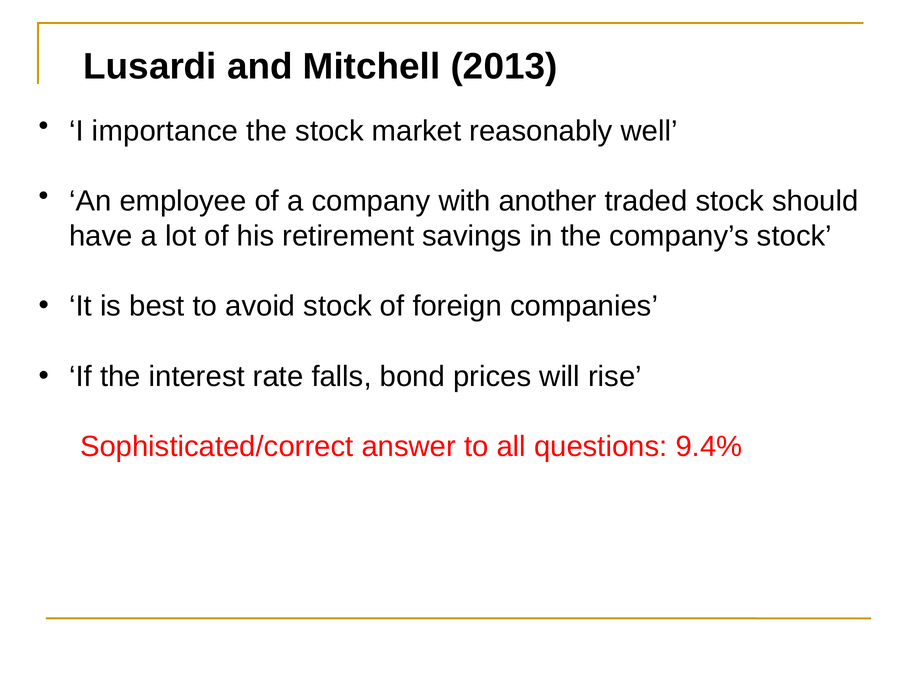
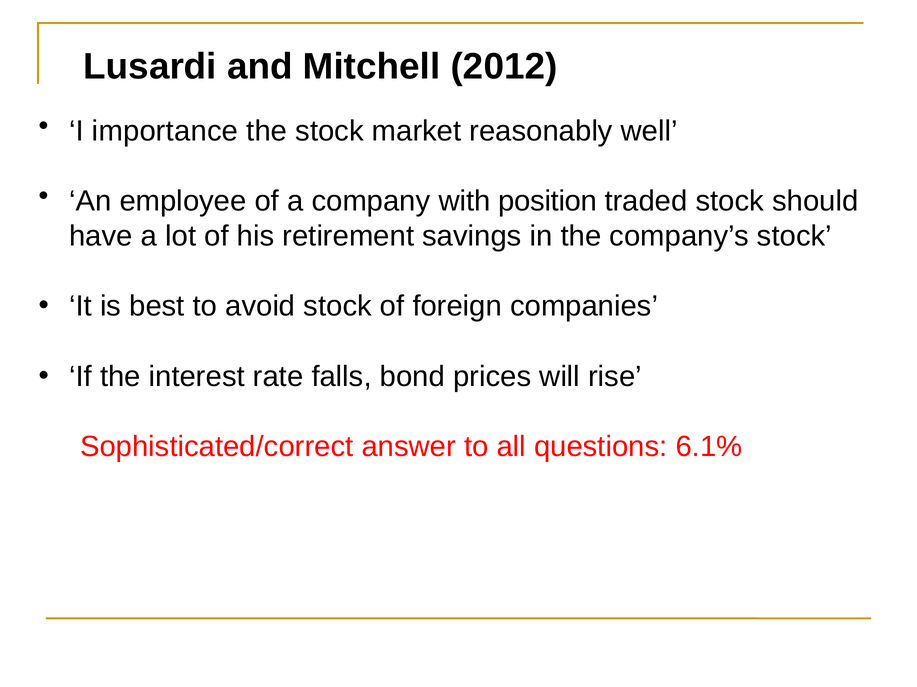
2013: 2013 -> 2012
another: another -> position
9.4%: 9.4% -> 6.1%
